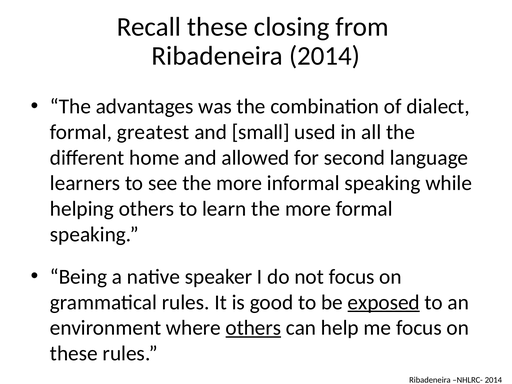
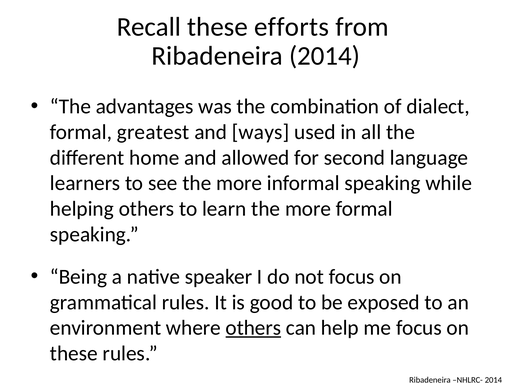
closing: closing -> efforts
small: small -> ways
exposed underline: present -> none
